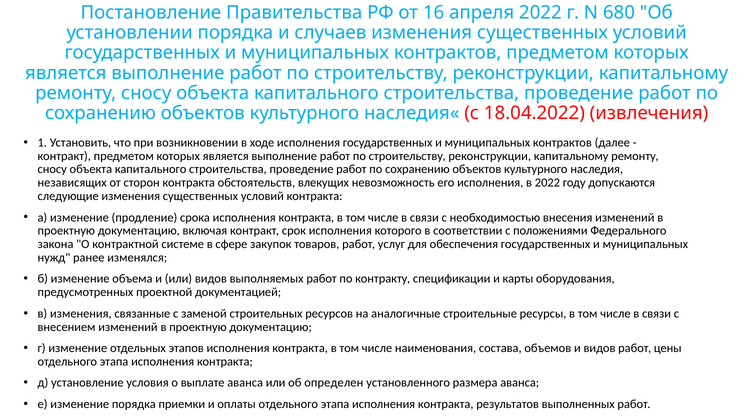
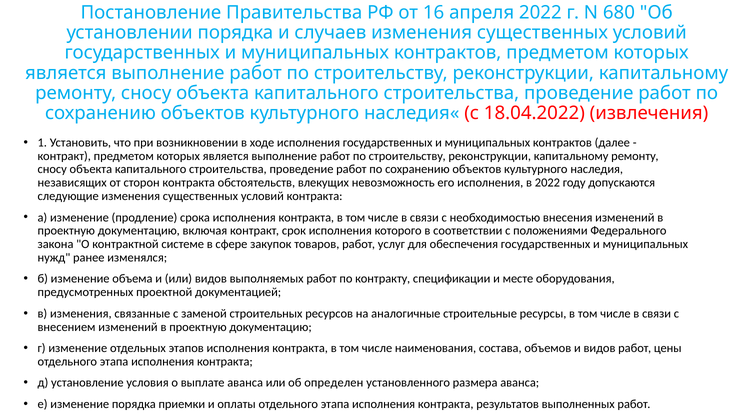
карты: карты -> месте
